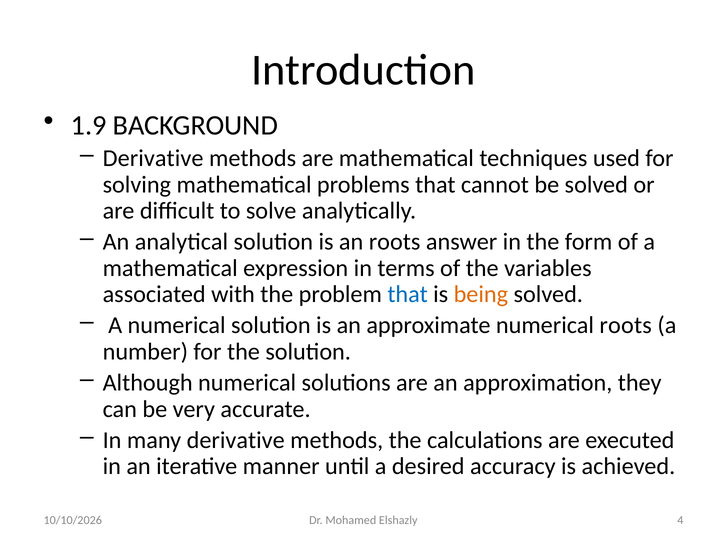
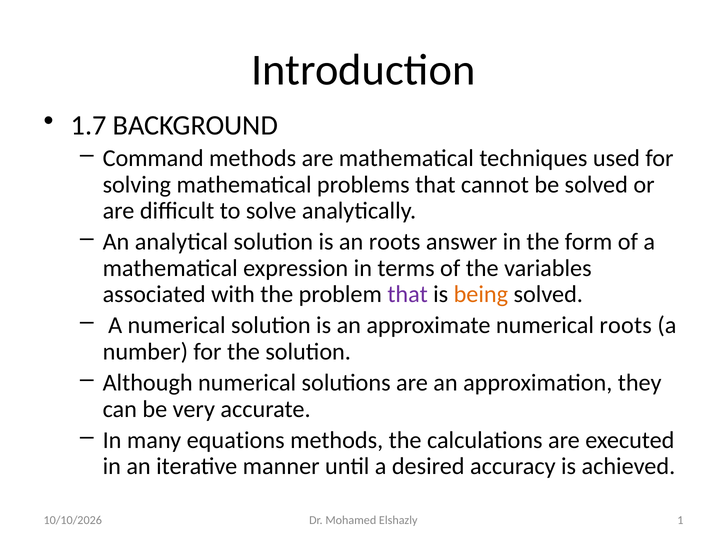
1.9: 1.9 -> 1.7
Derivative at (153, 158): Derivative -> Command
that at (408, 294) colour: blue -> purple
many derivative: derivative -> equations
4: 4 -> 1
